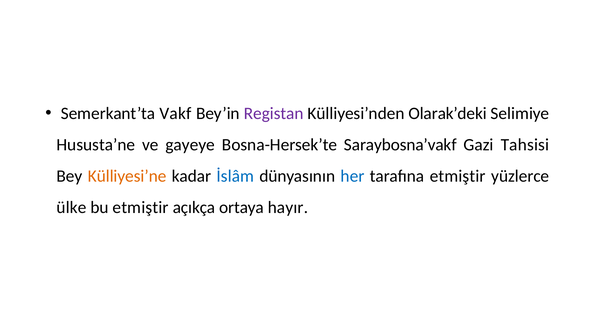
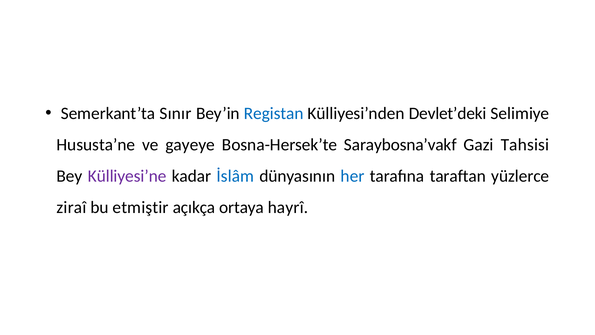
Vakf: Vakf -> Sınır
Registan colour: purple -> blue
Olarak’deki: Olarak’deki -> Devlet’deki
Külliyesi’ne colour: orange -> purple
tarafına etmiştir: etmiştir -> taraftan
ülke: ülke -> ziraî
hayır: hayır -> hayrî
